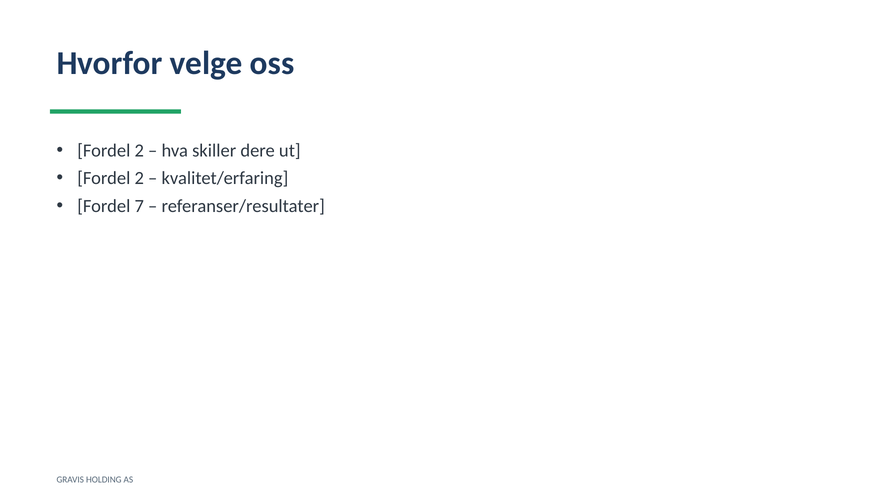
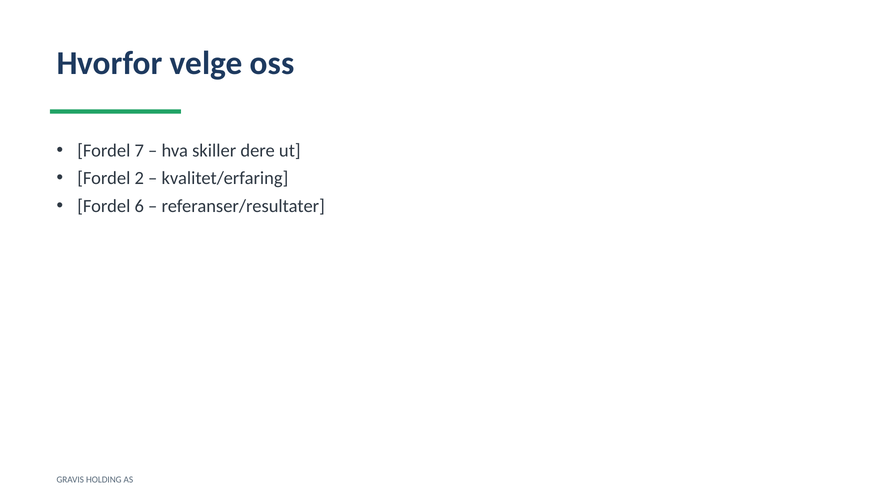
2 at (139, 150): 2 -> 7
7: 7 -> 6
